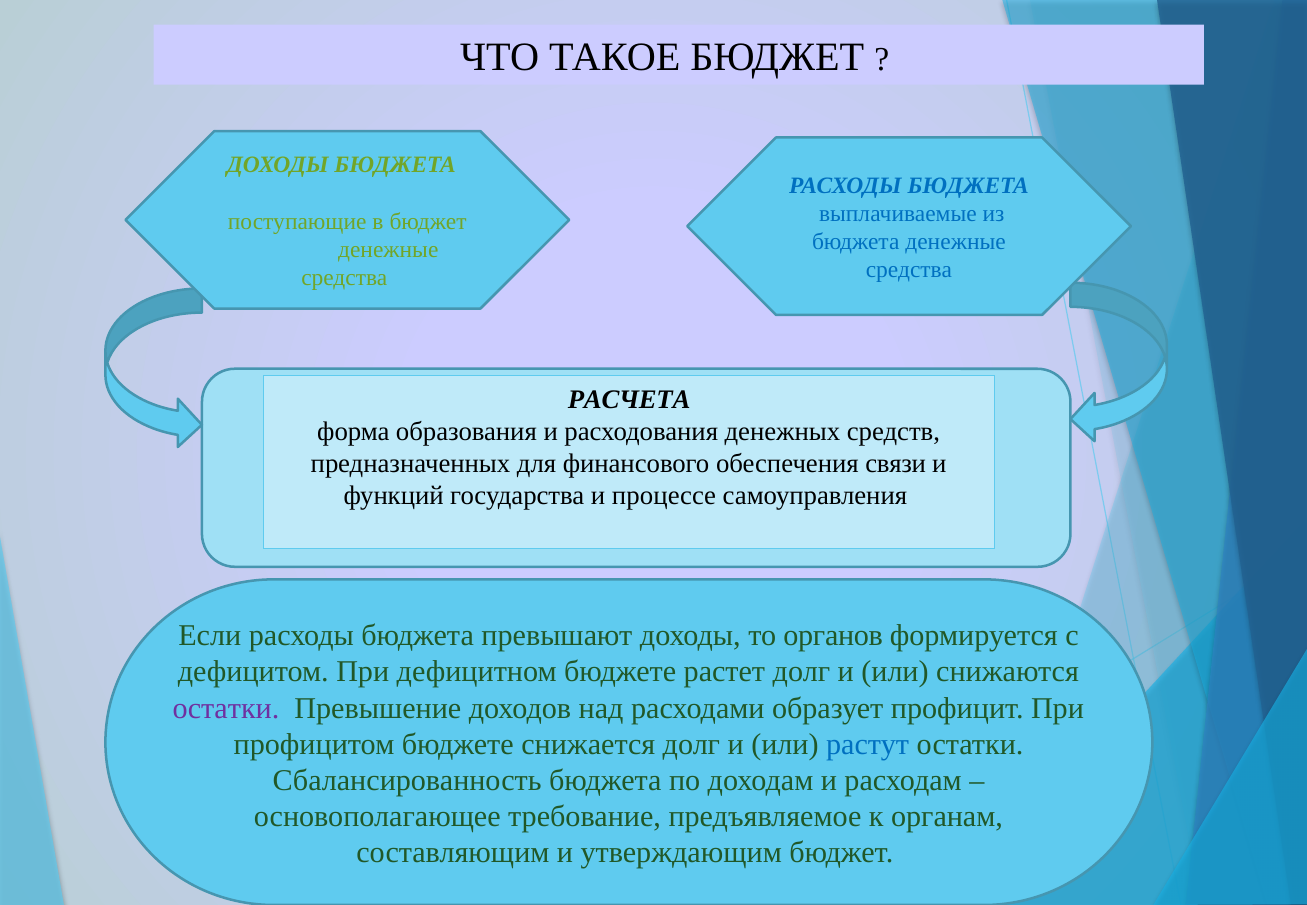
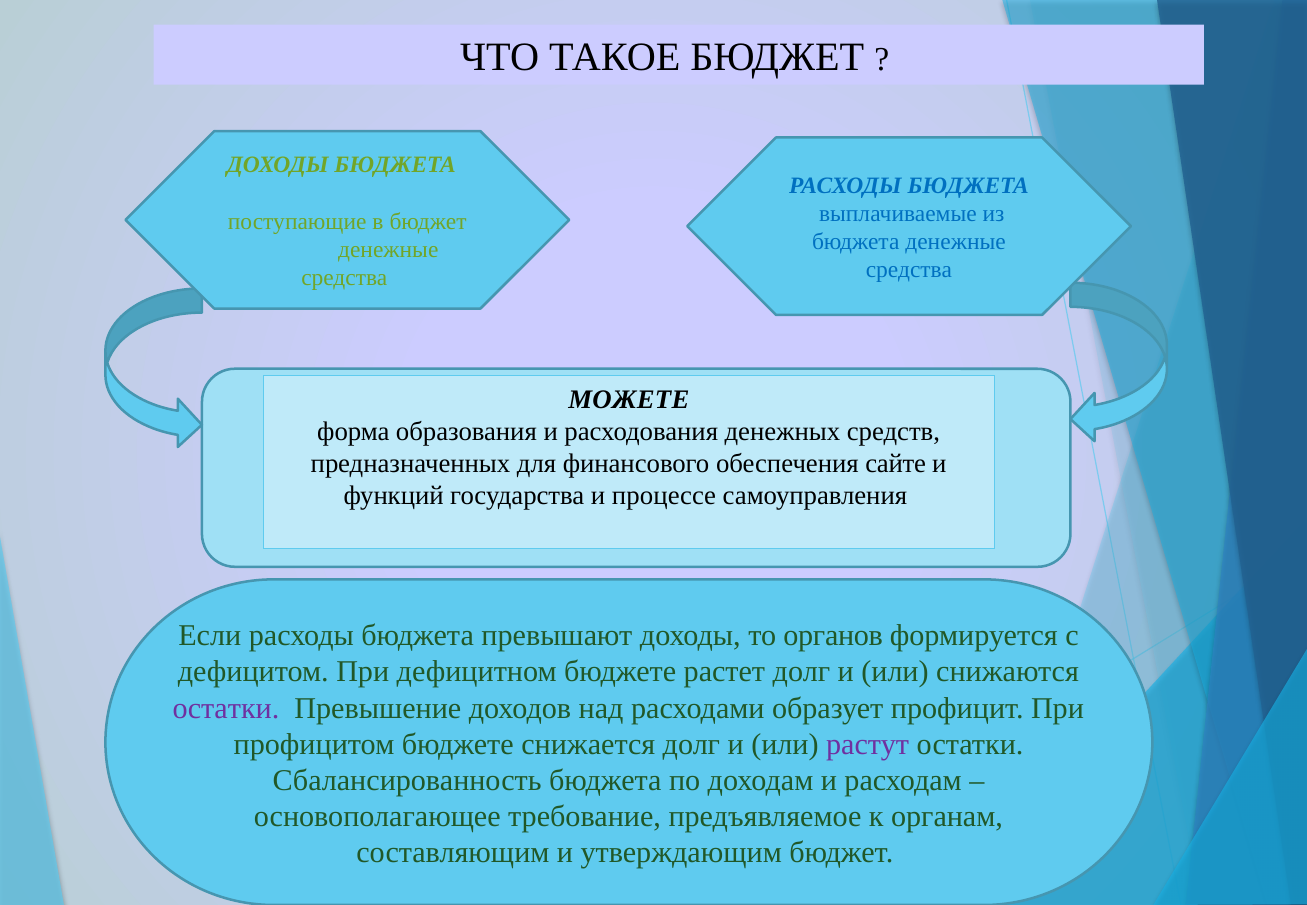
РАСЧЕТА: РАСЧЕТА -> МОЖЕТЕ
связи: связи -> сайте
растут colour: blue -> purple
